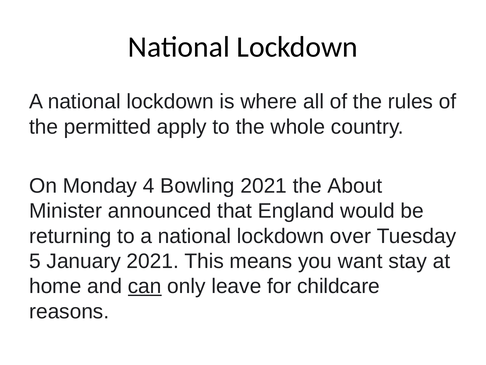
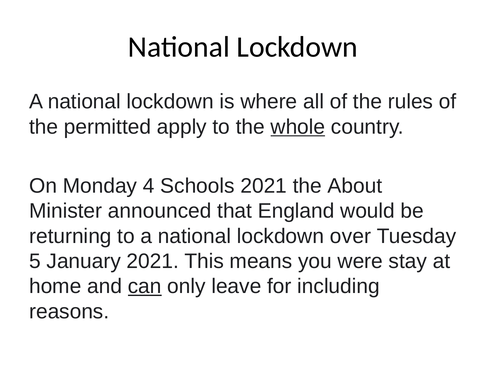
whole underline: none -> present
Bowling: Bowling -> Schools
want: want -> were
childcare: childcare -> including
